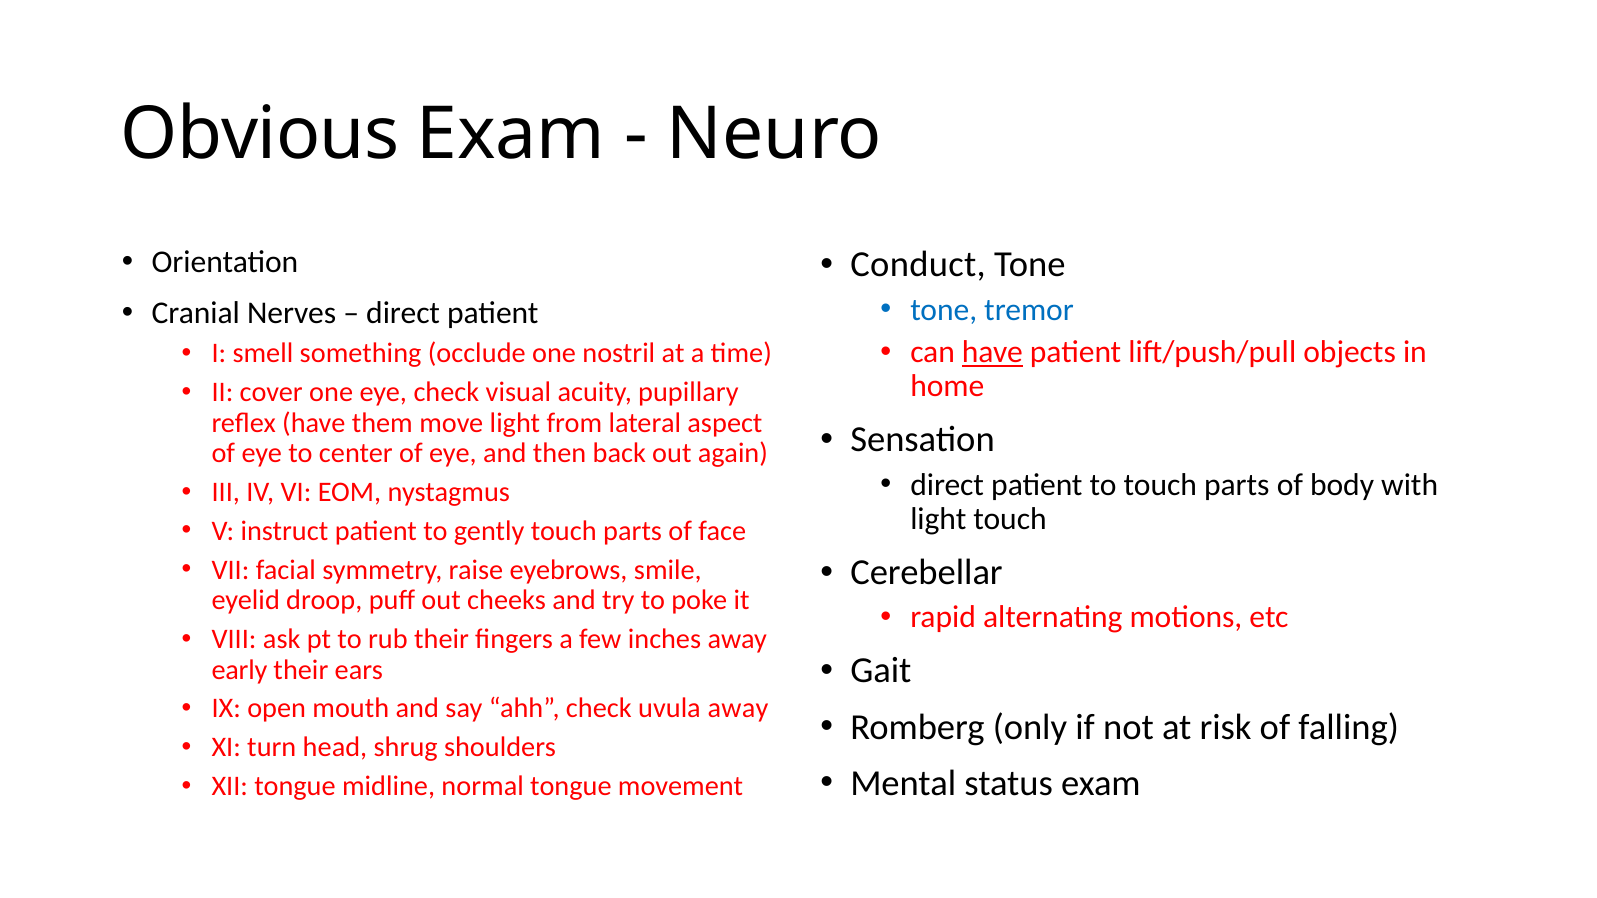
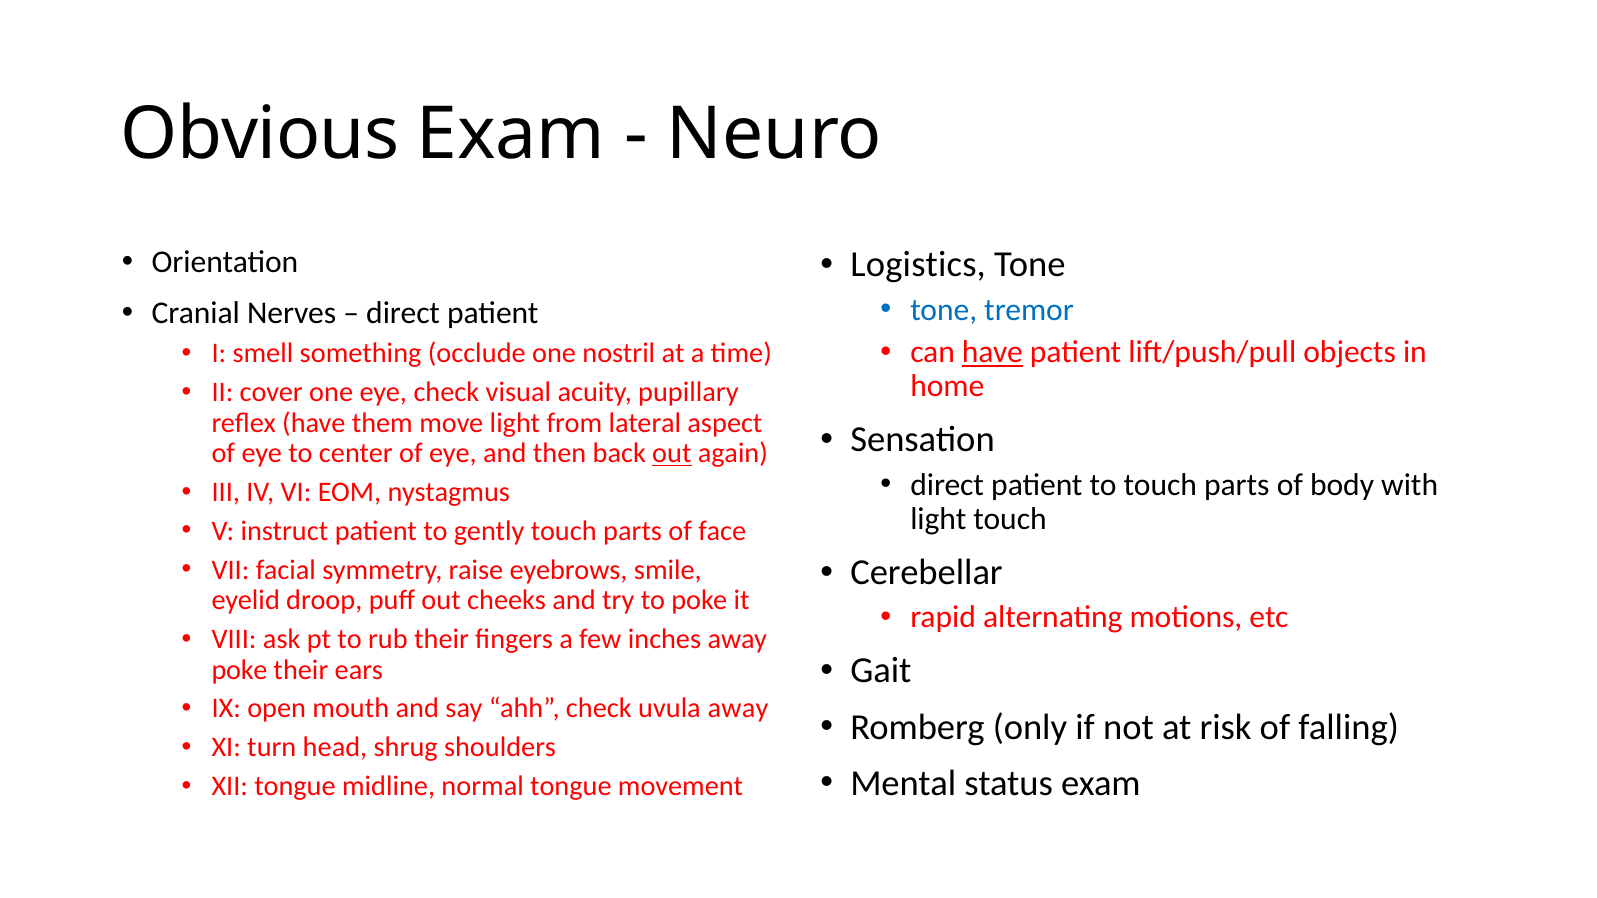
Conduct: Conduct -> Logistics
out at (672, 453) underline: none -> present
early at (239, 670): early -> poke
